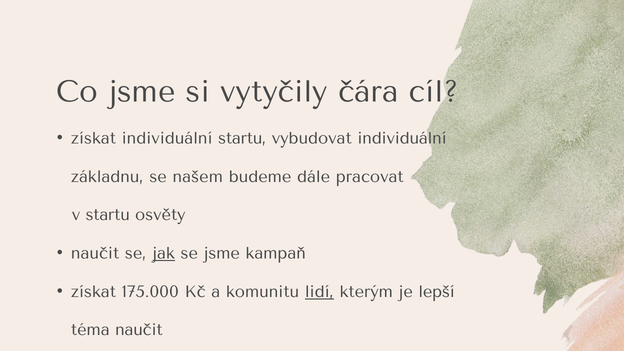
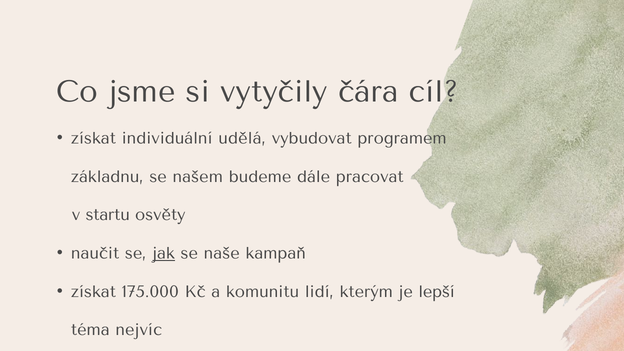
individuální startu: startu -> udělá
vybudovat individuální: individuální -> programem
se jsme: jsme -> naše
lidí underline: present -> none
téma naučit: naučit -> nejvíc
